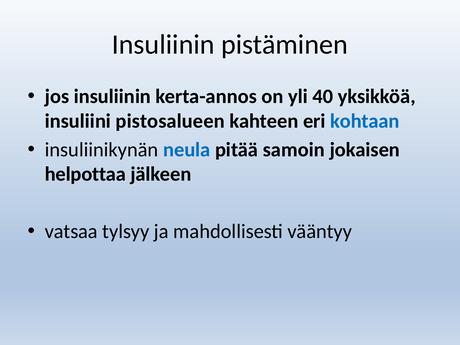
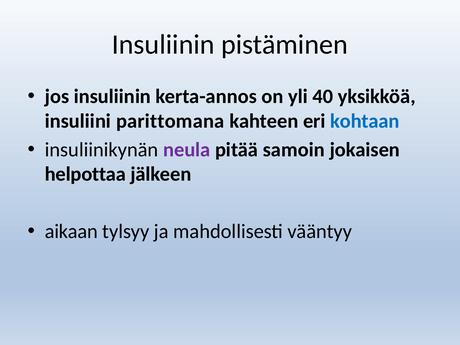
pistosalueen: pistosalueen -> parittomana
neula colour: blue -> purple
vatsaa: vatsaa -> aikaan
